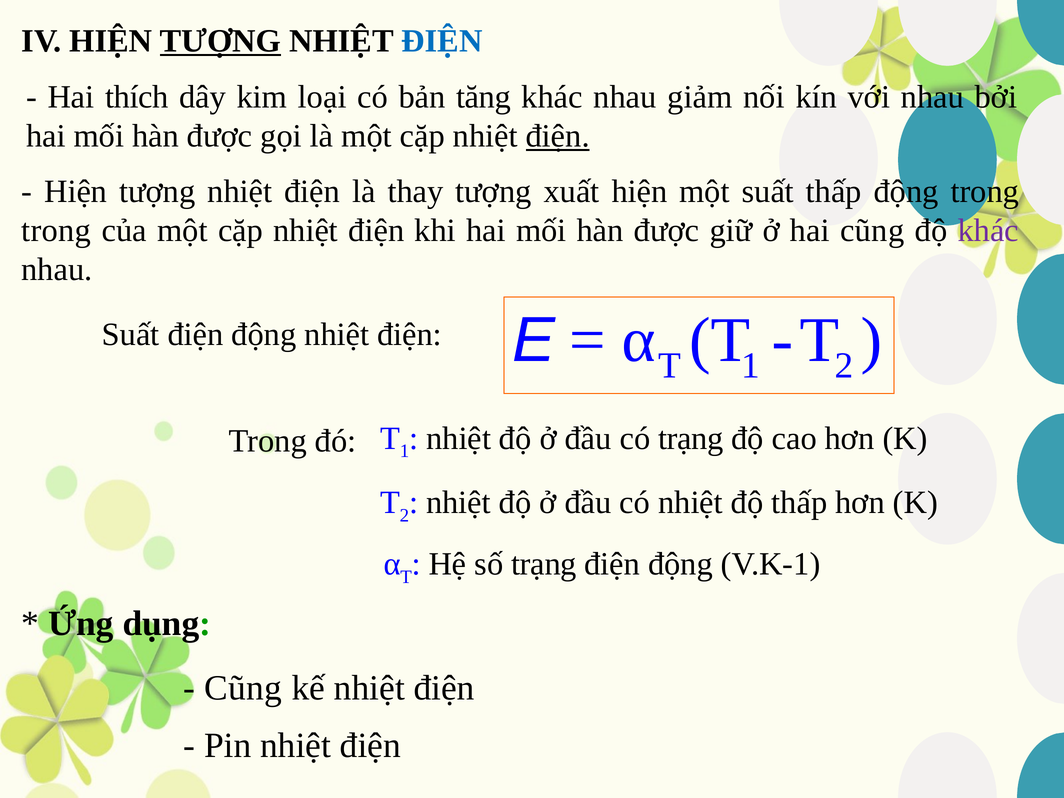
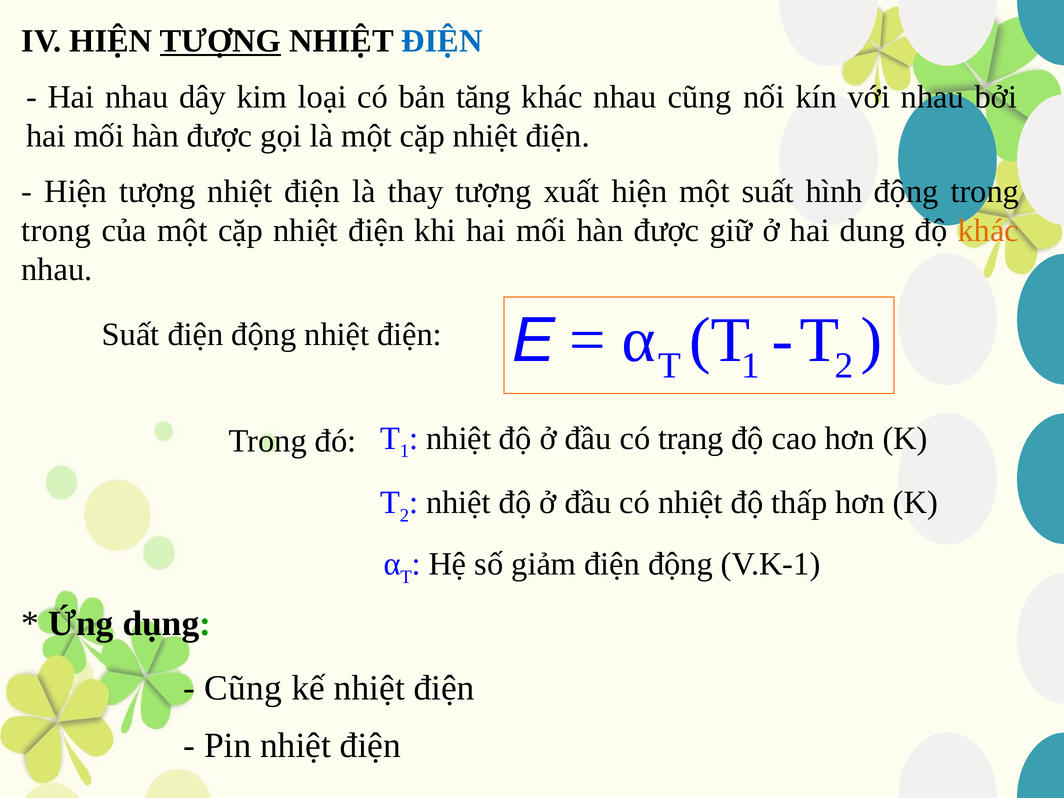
Hai thích: thích -> nhau
nhau giảm: giảm -> cũng
điện at (558, 136) underline: present -> none
suất thấp: thấp -> hình
hai cũng: cũng -> dung
khác at (988, 231) colour: purple -> orange
số trạng: trạng -> giảm
